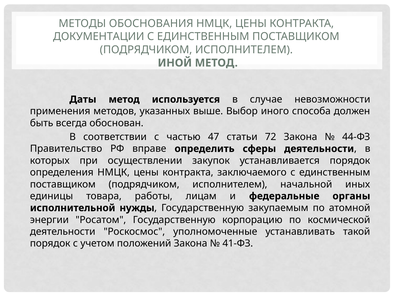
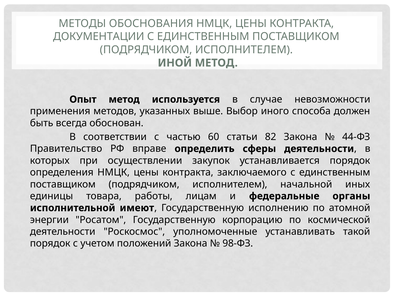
Даты: Даты -> Опыт
47: 47 -> 60
72: 72 -> 82
нужды: нужды -> имеют
закупаемым: закупаемым -> исполнению
41-ФЗ: 41-ФЗ -> 98-ФЗ
